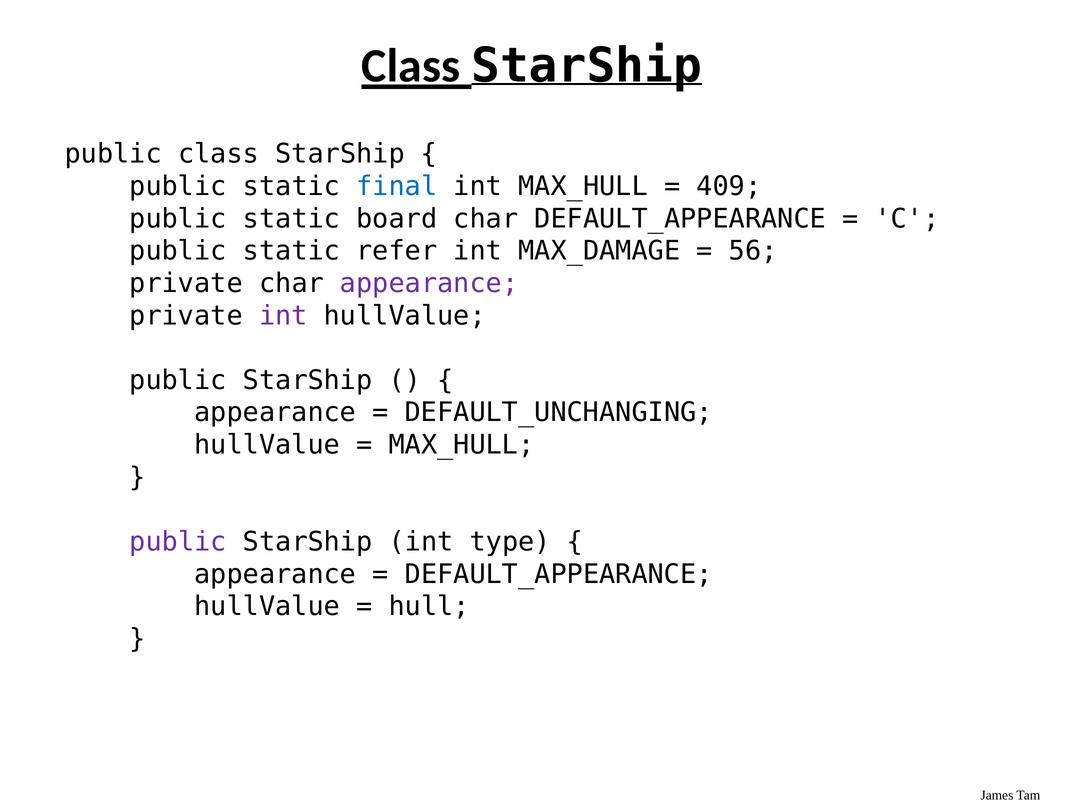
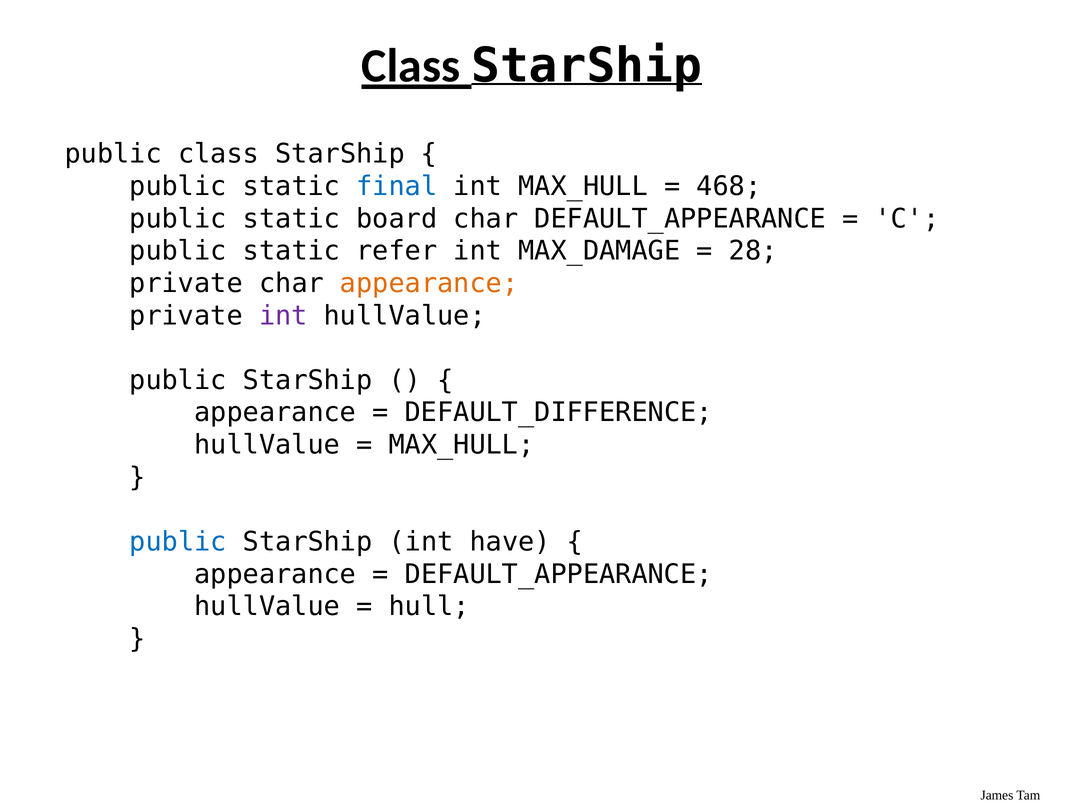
409: 409 -> 468
56: 56 -> 28
appearance at (429, 283) colour: purple -> orange
DEFAULT_UNCHANGING: DEFAULT_UNCHANGING -> DEFAULT_DIFFERENCE
public at (178, 542) colour: purple -> blue
type: type -> have
